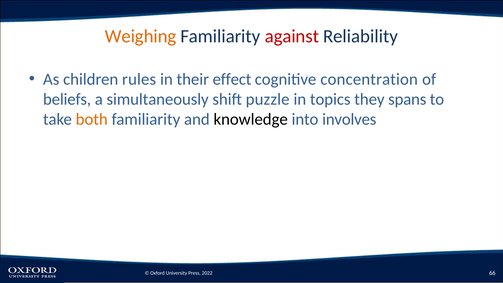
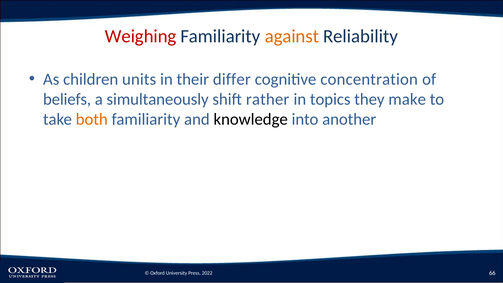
Weighing colour: orange -> red
against colour: red -> orange
rules: rules -> units
effect: effect -> differ
puzzle: puzzle -> rather
spans: spans -> make
involves: involves -> another
